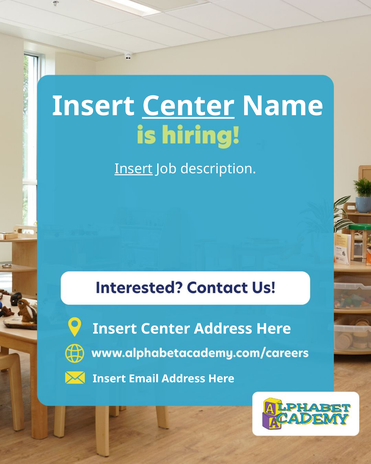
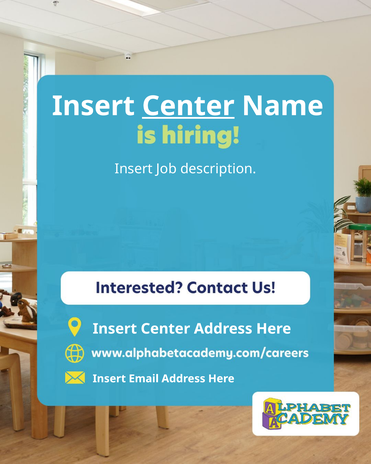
Insert at (134, 169) underline: present -> none
